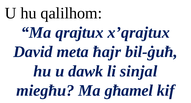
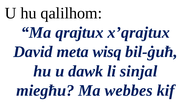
ħajr: ħajr -> wisq
għamel: għamel -> webbes
